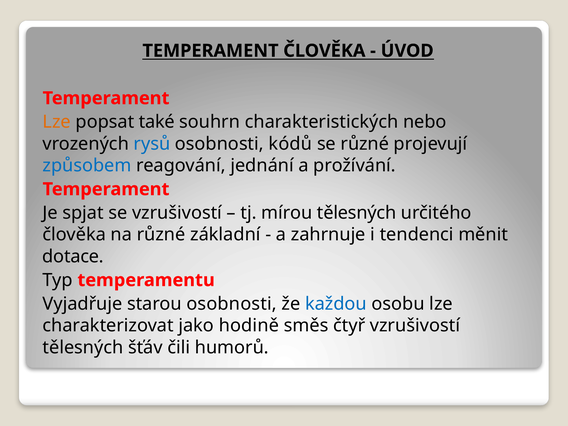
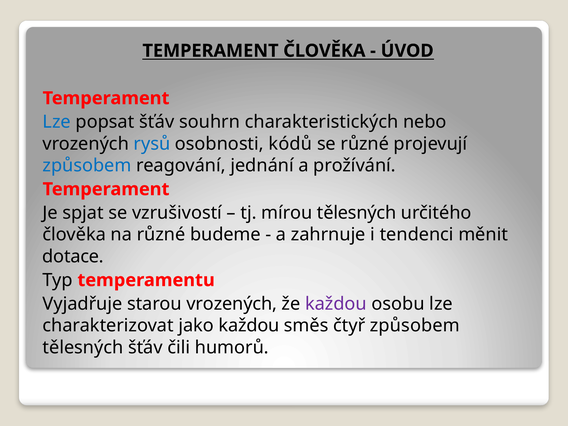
Lze at (57, 122) colour: orange -> blue
popsat také: také -> šťáv
základní: základní -> budeme
starou osobnosti: osobnosti -> vrozených
každou at (336, 304) colour: blue -> purple
jako hodině: hodině -> každou
čtyř vzrušivostí: vzrušivostí -> způsobem
